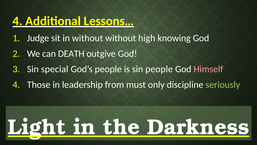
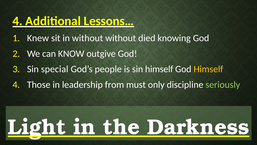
Judge: Judge -> Knew
high: high -> died
DEATH: DEATH -> KNOW
sin people: people -> himself
Himself at (208, 69) colour: pink -> yellow
